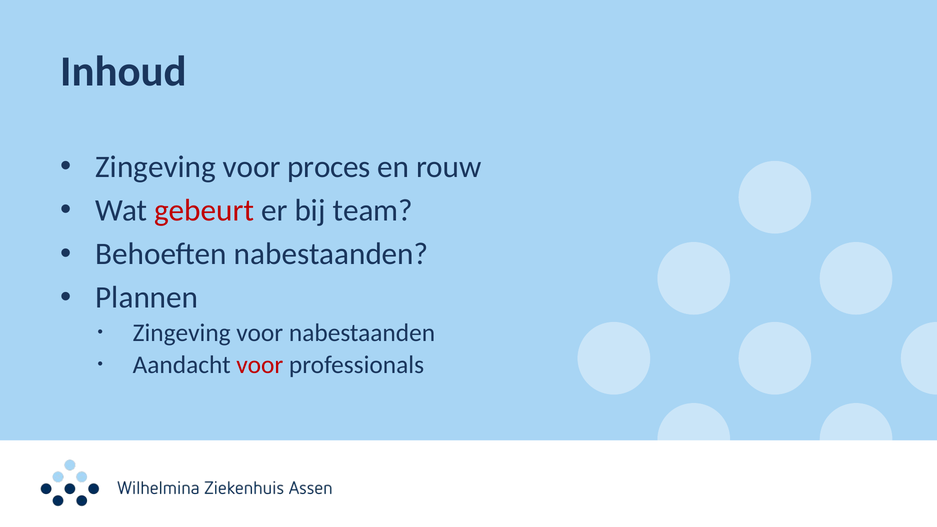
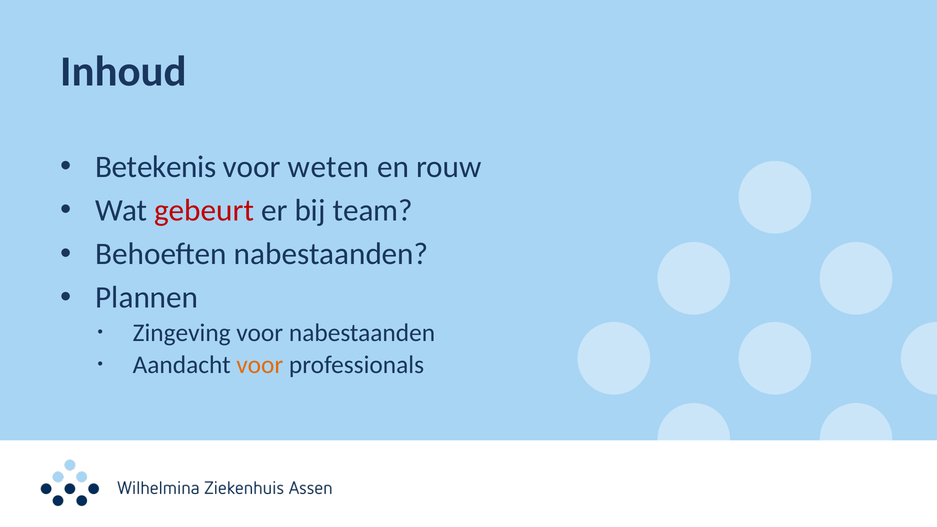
Zingeving at (156, 167): Zingeving -> Betekenis
proces: proces -> weten
voor at (260, 365) colour: red -> orange
